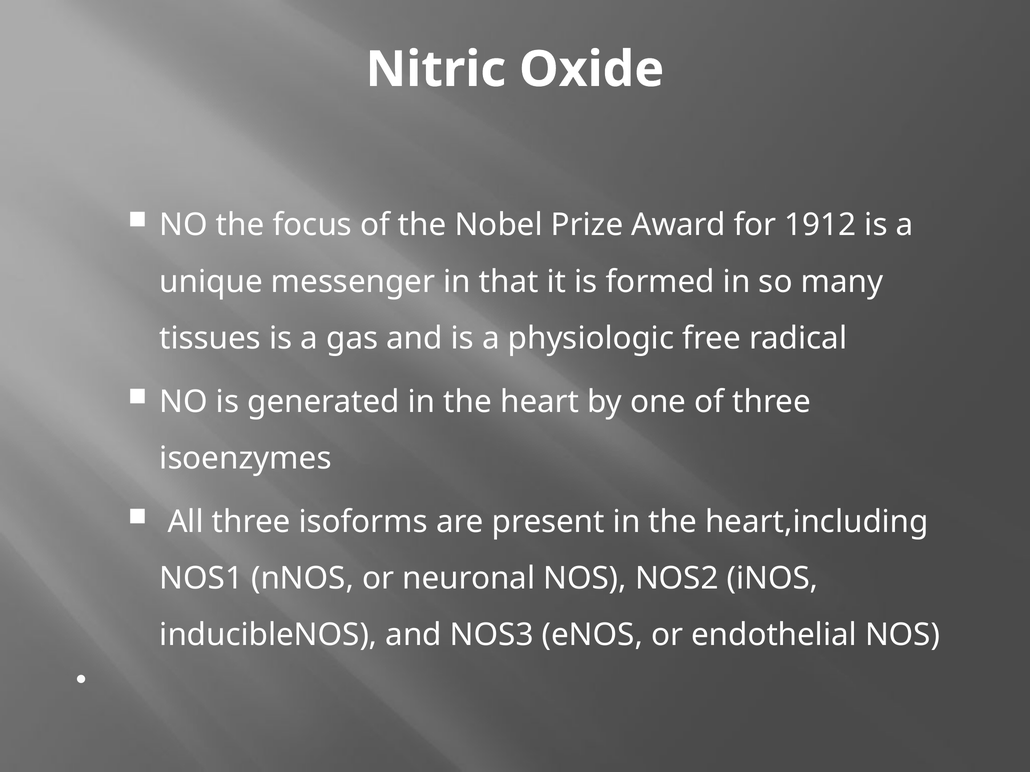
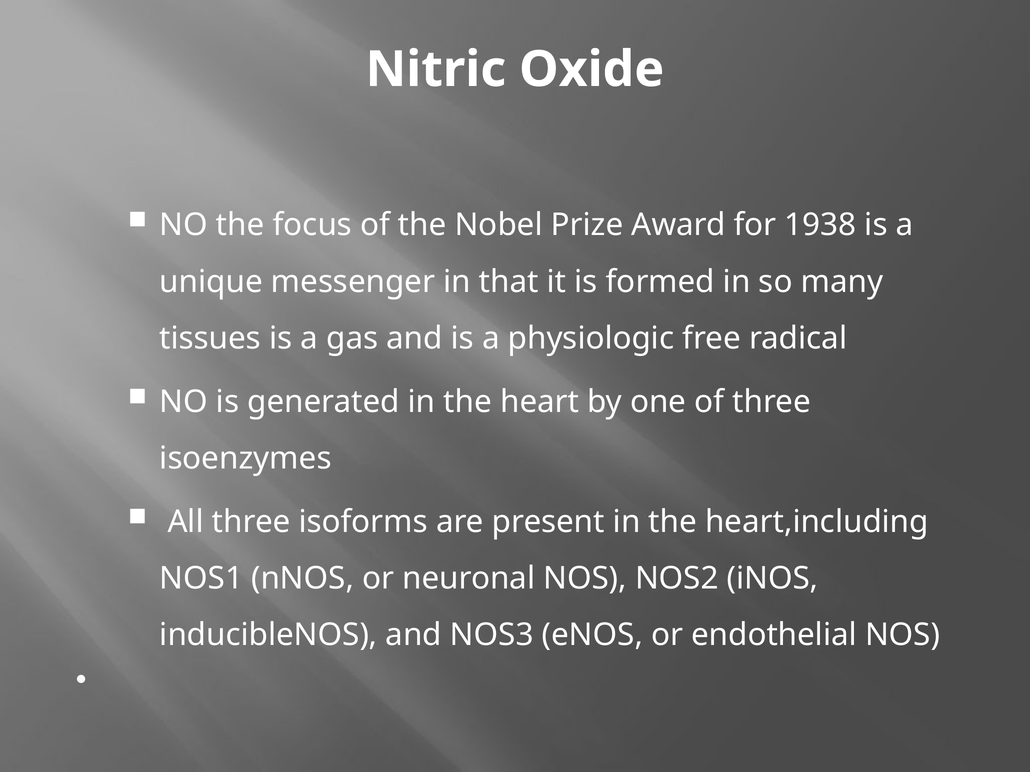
1912: 1912 -> 1938
